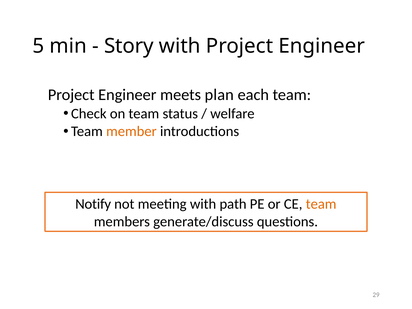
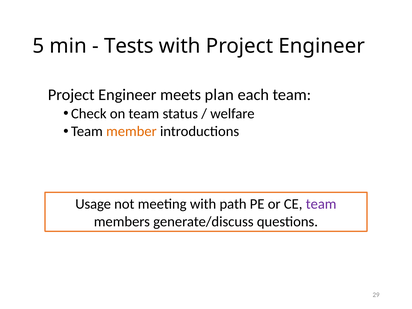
Story: Story -> Tests
Notify: Notify -> Usage
team at (321, 204) colour: orange -> purple
